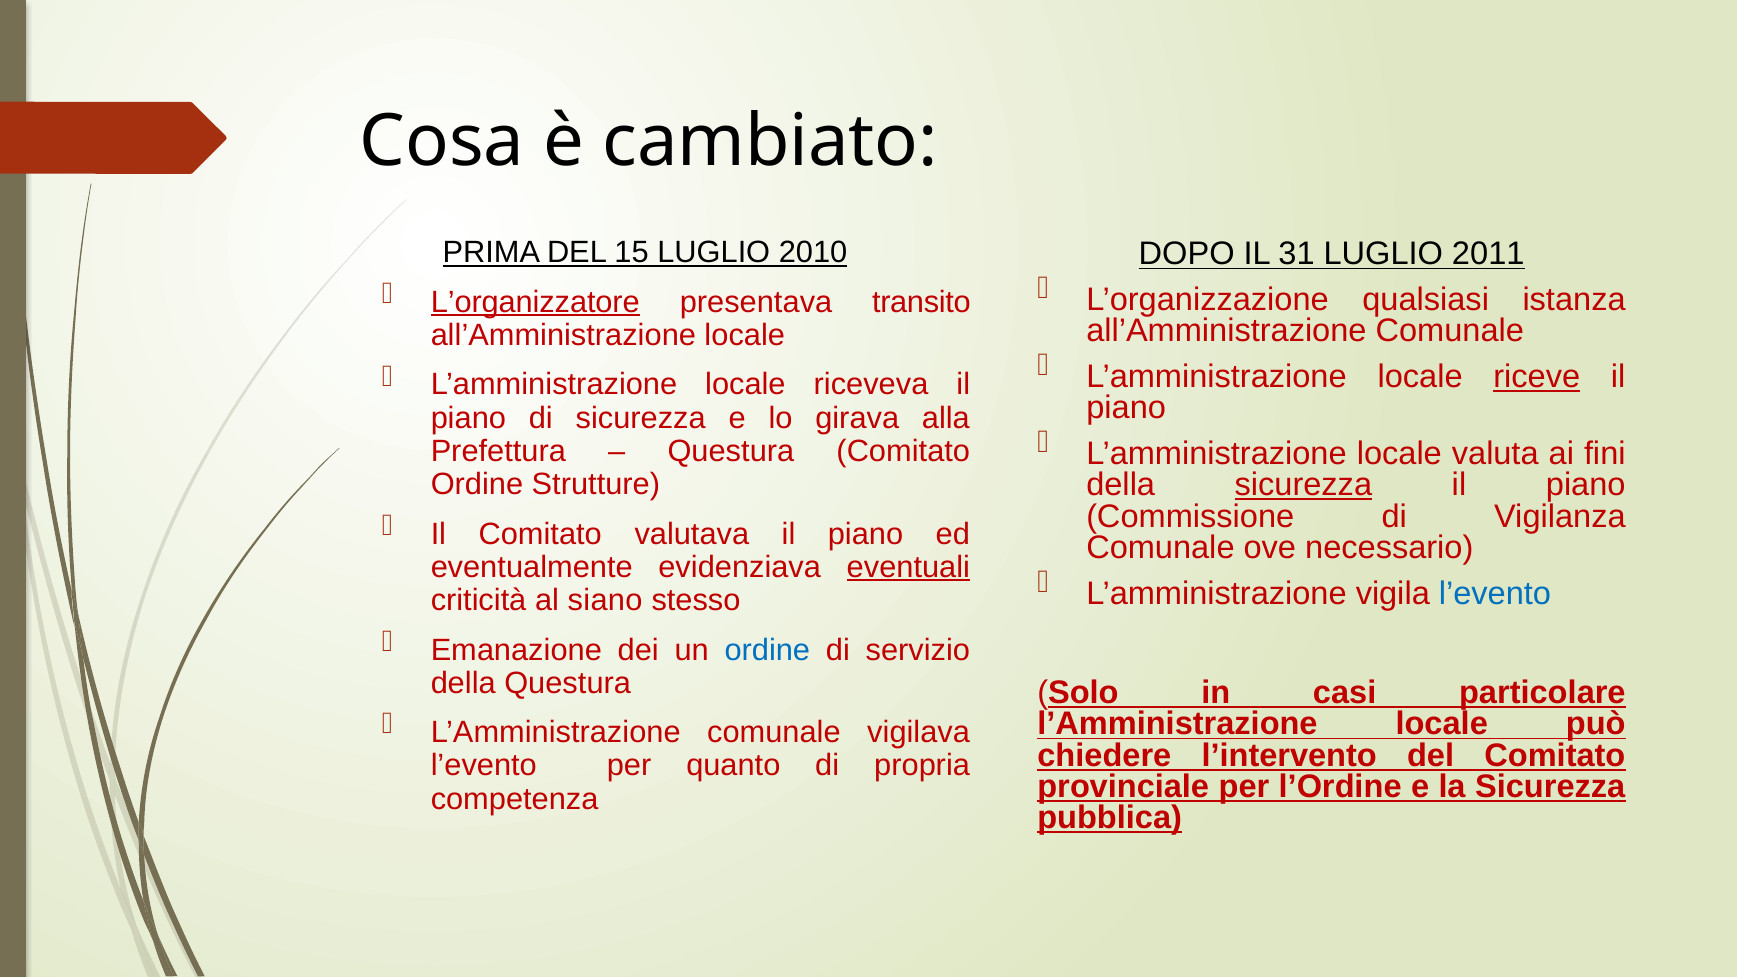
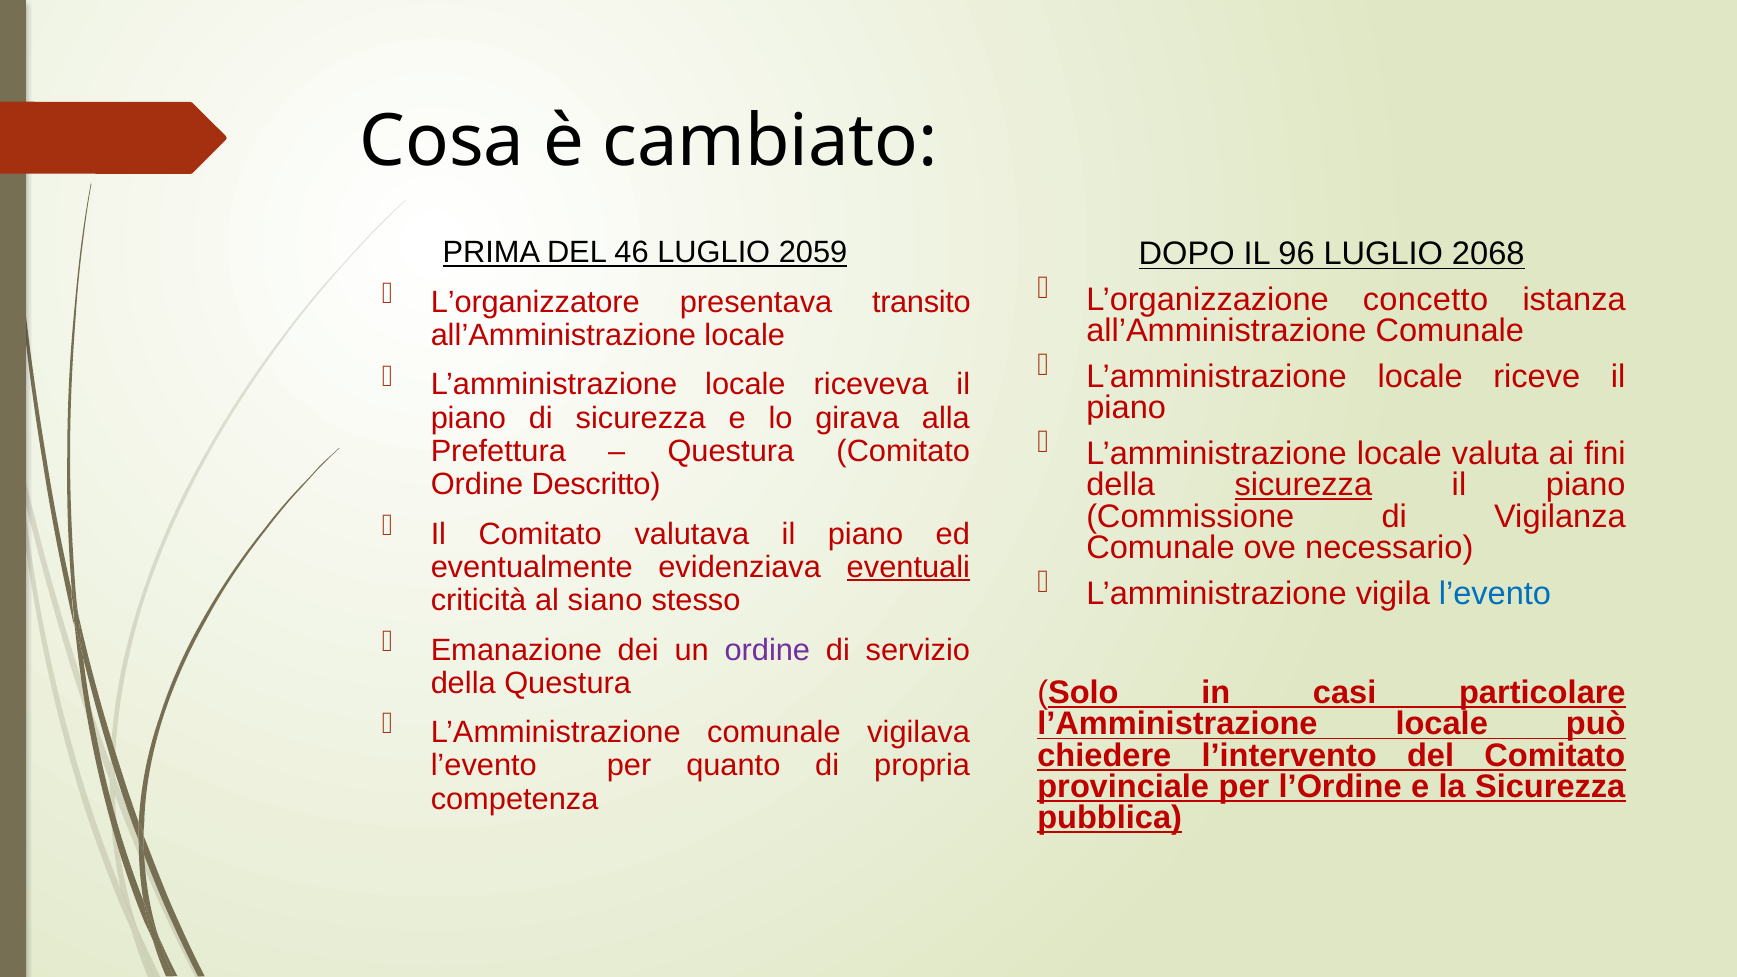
15: 15 -> 46
2010: 2010 -> 2059
31: 31 -> 96
2011: 2011 -> 2068
qualsiasi: qualsiasi -> concetto
L’organizzatore underline: present -> none
riceve underline: present -> none
Strutture: Strutture -> Descritto
ordine at (767, 650) colour: blue -> purple
